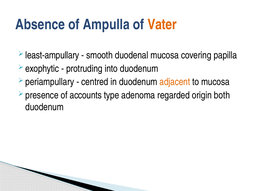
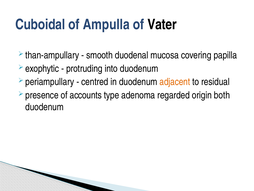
Absence: Absence -> Cuboidal
Vater colour: orange -> black
least-ampullary: least-ampullary -> than-ampullary
to mucosa: mucosa -> residual
